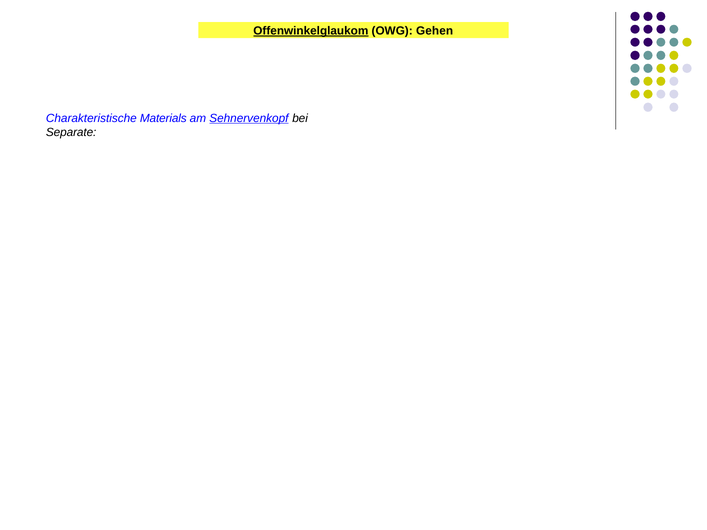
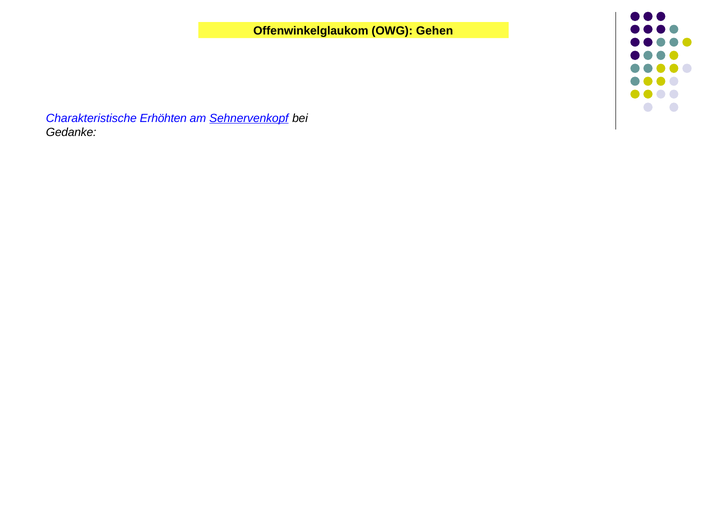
Offenwinkelglaukom underline: present -> none
Materials: Materials -> Erhöhten
Separate: Separate -> Gedanke
